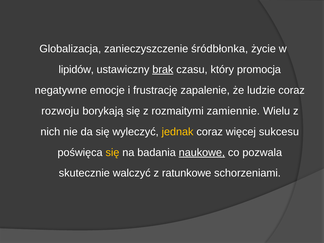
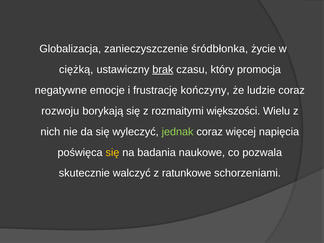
lipidów: lipidów -> ciężką
zapalenie: zapalenie -> kończyny
zamiennie: zamiennie -> większości
jednak colour: yellow -> light green
sukcesu: sukcesu -> napięcia
naukowe underline: present -> none
